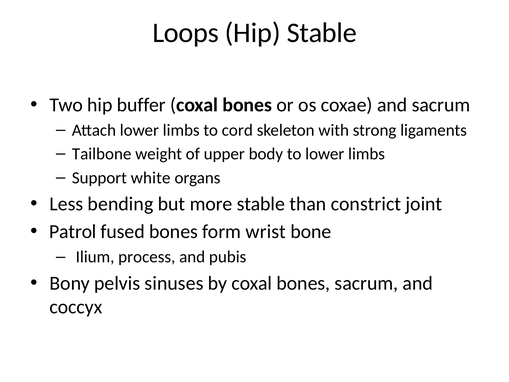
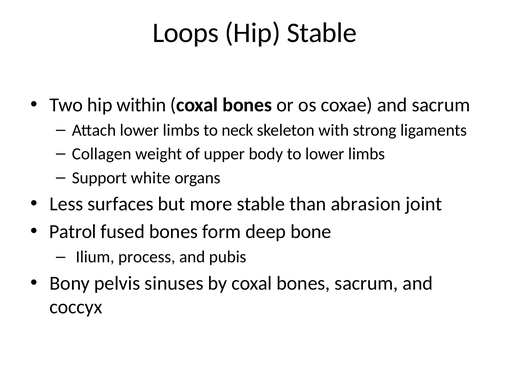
buffer: buffer -> within
cord: cord -> neck
Tailbone: Tailbone -> Collagen
bending: bending -> surfaces
constrict: constrict -> abrasion
wrist: wrist -> deep
